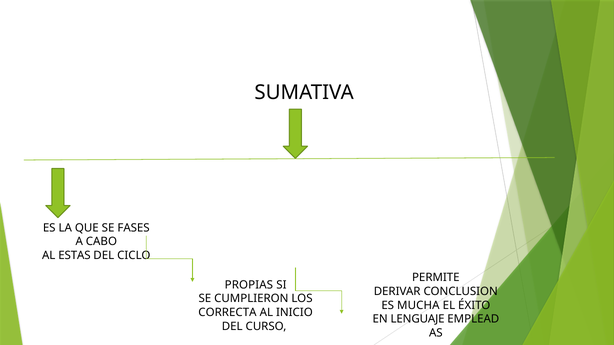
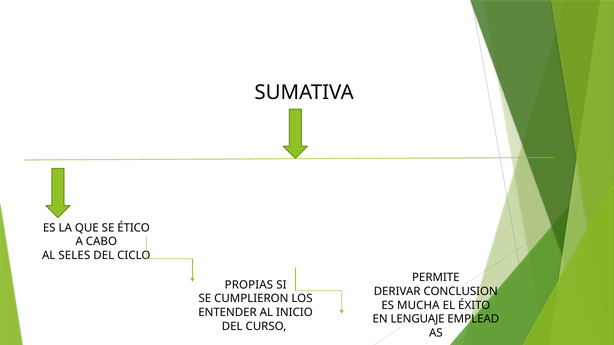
FASES: FASES -> ÉTICO
ESTAS: ESTAS -> SELES
CORRECTA: CORRECTA -> ENTENDER
